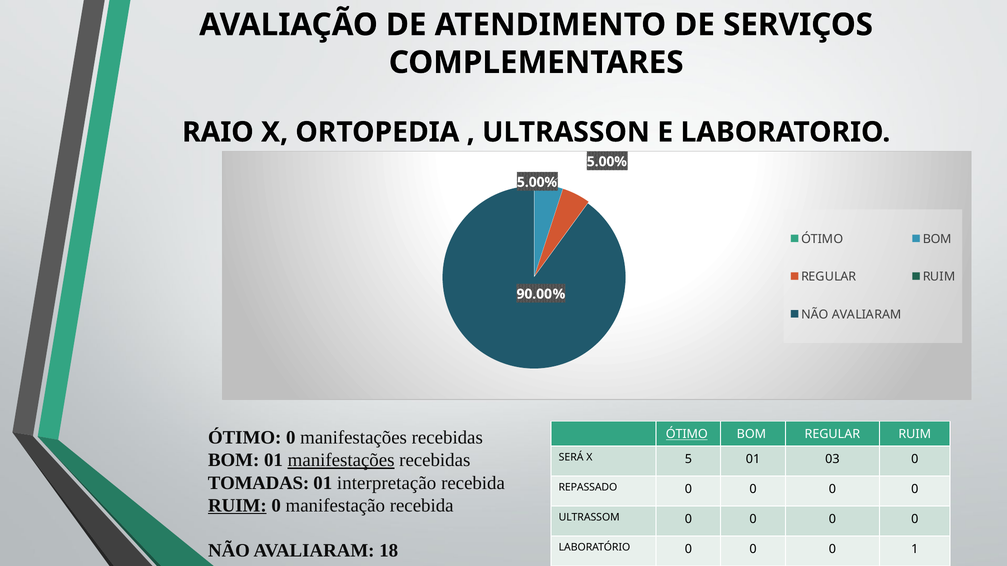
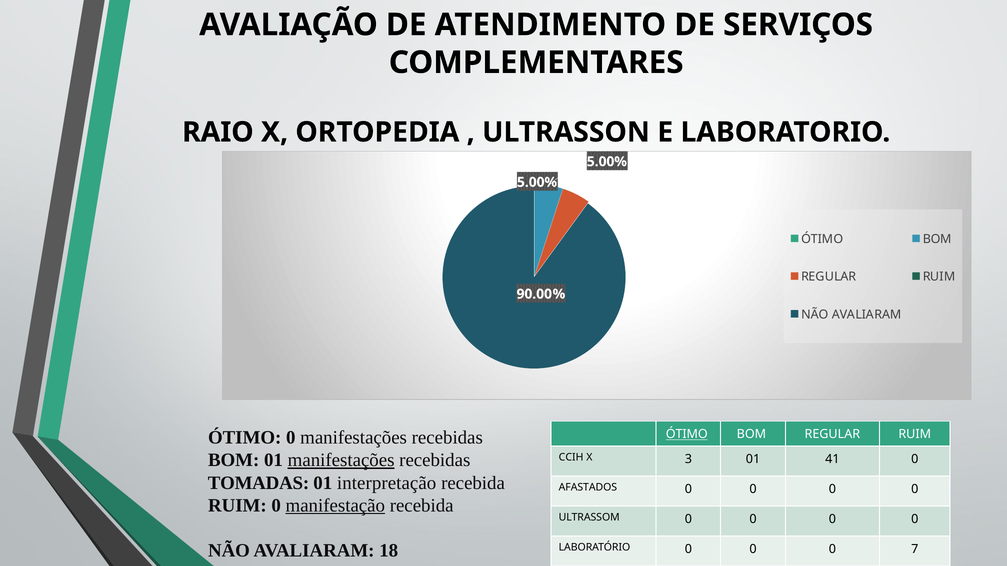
SERÁ: SERÁ -> CCIH
5: 5 -> 3
03: 03 -> 41
REPASSADO: REPASSADO -> AFASTADOS
RUIM at (237, 506) underline: present -> none
manifestação underline: none -> present
1: 1 -> 7
